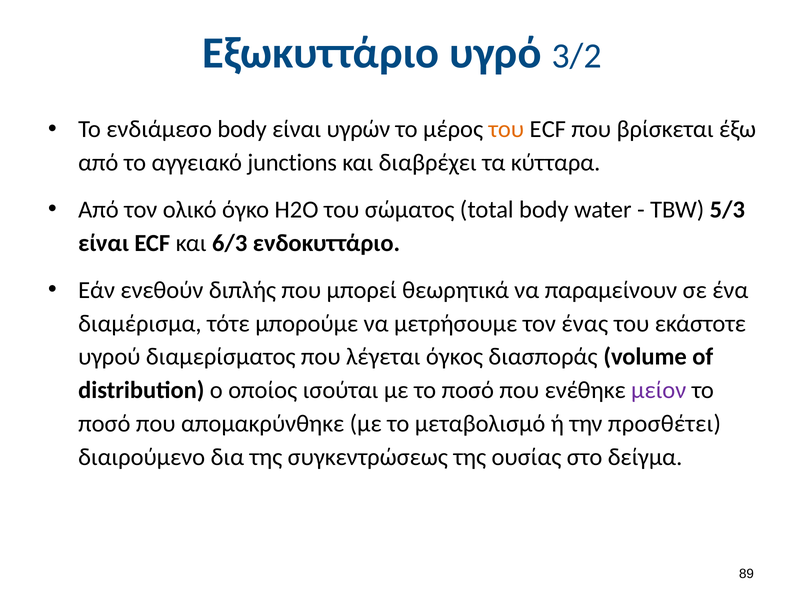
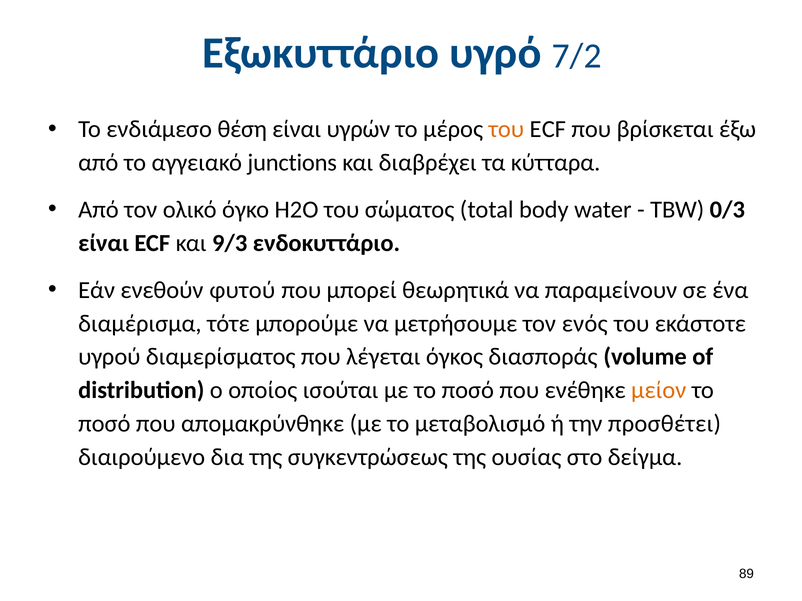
3/2: 3/2 -> 7/2
ενδιάμεσο body: body -> θέση
5/3: 5/3 -> 0/3
6/3: 6/3 -> 9/3
διπλής: διπλής -> φυτού
ένας: ένας -> ενός
μείον colour: purple -> orange
